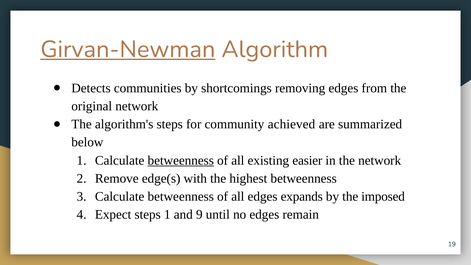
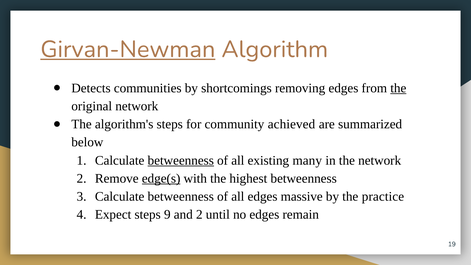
the at (398, 88) underline: none -> present
easier: easier -> many
edge(s underline: none -> present
expands: expands -> massive
imposed: imposed -> practice
steps 1: 1 -> 9
and 9: 9 -> 2
